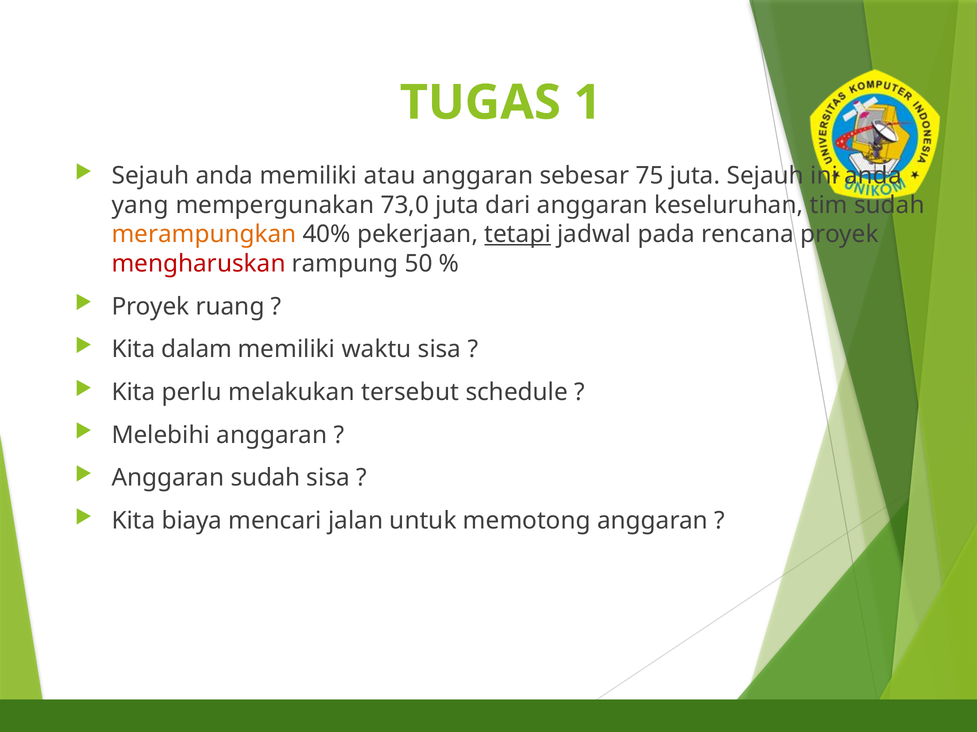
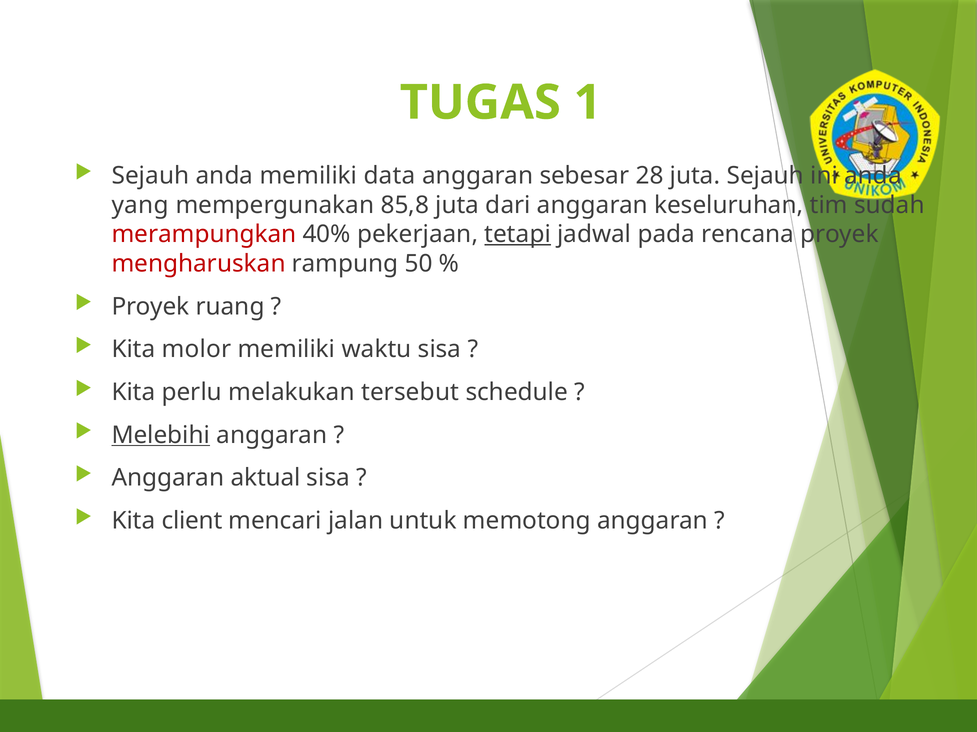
atau: atau -> data
75: 75 -> 28
73,0: 73,0 -> 85,8
merampungkan colour: orange -> red
dalam: dalam -> molor
Melebihi underline: none -> present
Anggaran sudah: sudah -> aktual
biaya: biaya -> client
